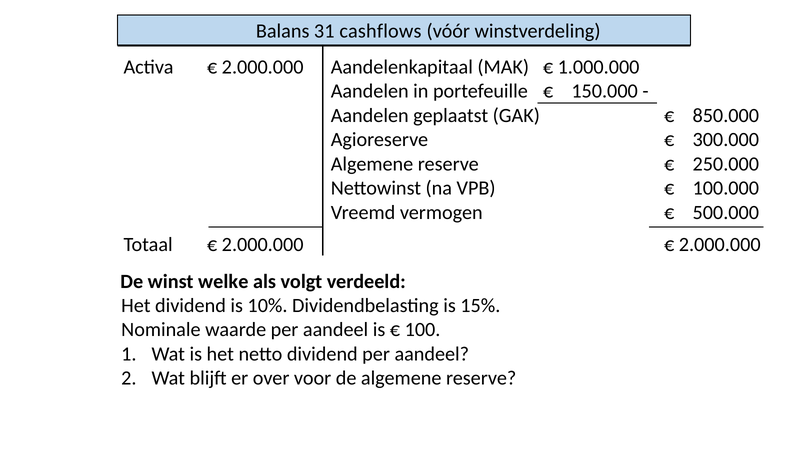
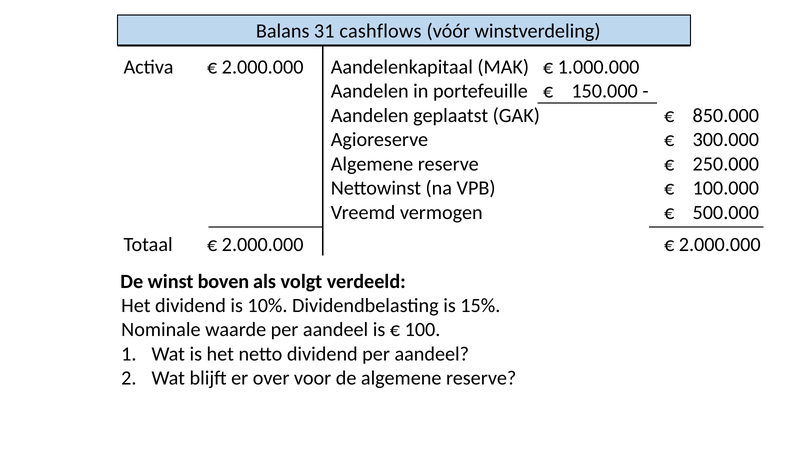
welke: welke -> boven
